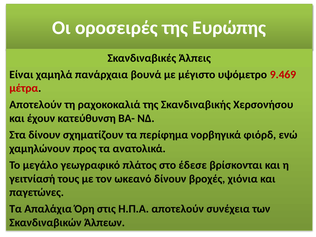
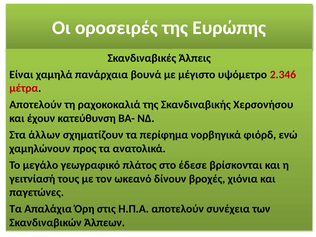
9.469: 9.469 -> 2.346
Στα δίνουν: δίνουν -> άλλων
